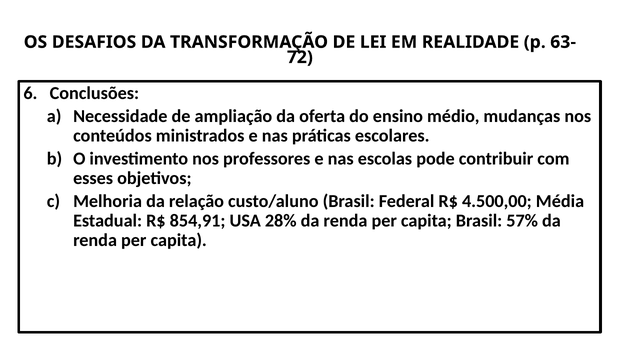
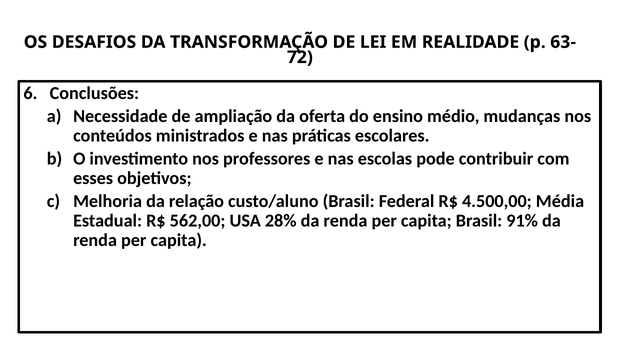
854,91: 854,91 -> 562,00
57%: 57% -> 91%
